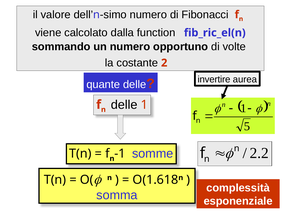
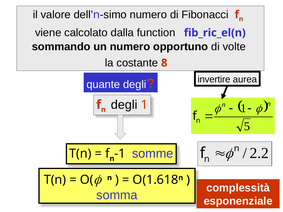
costante 2: 2 -> 8
quante delle: delle -> degli
delle at (124, 105): delle -> degli
